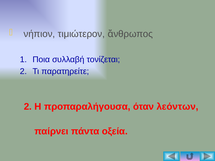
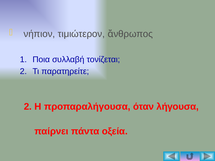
λεόντων: λεόντων -> λήγουσα
